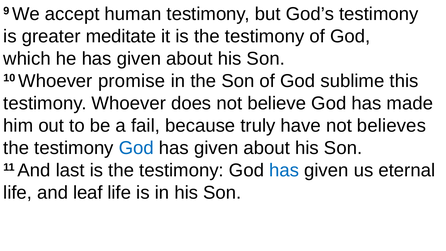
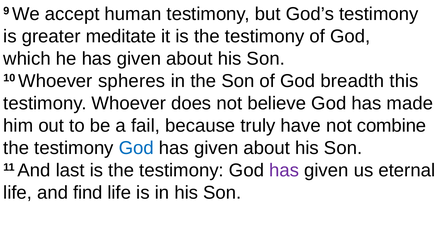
promise: promise -> spheres
sublime: sublime -> breadth
believes: believes -> combine
has at (284, 170) colour: blue -> purple
leaf: leaf -> find
